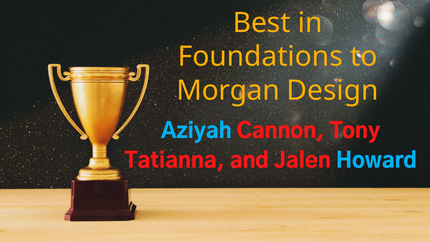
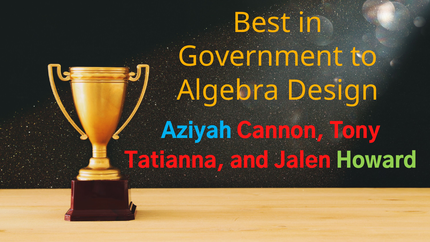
Foundations: Foundations -> Government
Morgan: Morgan -> Algebra
Howard colour: light blue -> light green
